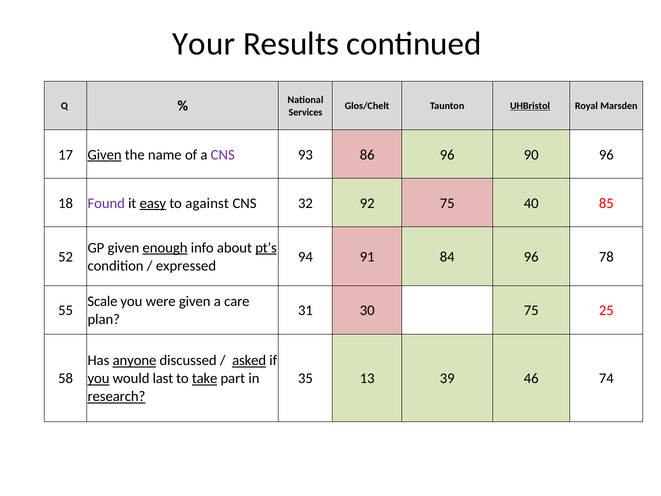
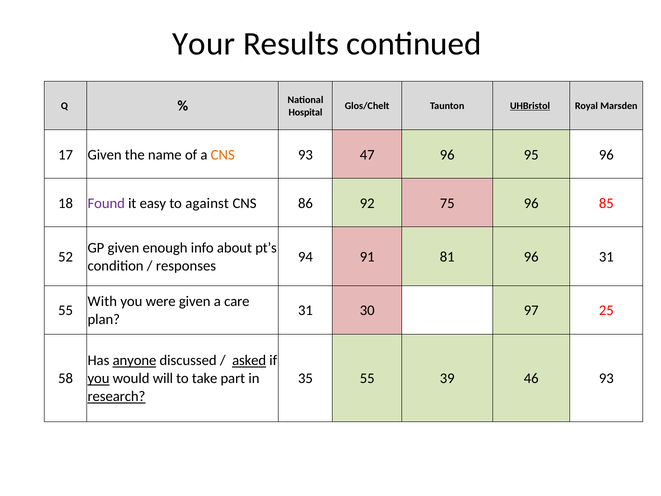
Services: Services -> Hospital
Given at (105, 155) underline: present -> none
CNS at (223, 155) colour: purple -> orange
86: 86 -> 47
90: 90 -> 95
easy underline: present -> none
32: 32 -> 86
75 40: 40 -> 96
enough underline: present -> none
pt’s underline: present -> none
84: 84 -> 81
96 78: 78 -> 31
expressed: expressed -> responses
Scale: Scale -> With
30 75: 75 -> 97
last: last -> will
take underline: present -> none
35 13: 13 -> 55
46 74: 74 -> 93
